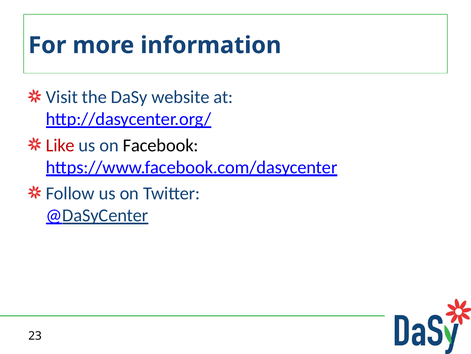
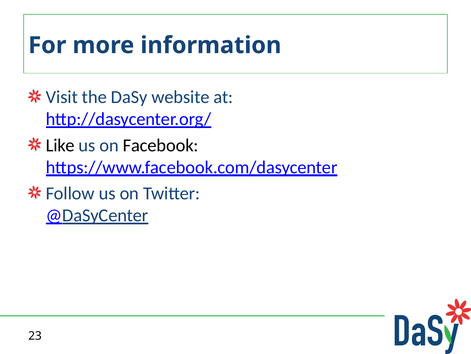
Like colour: red -> black
